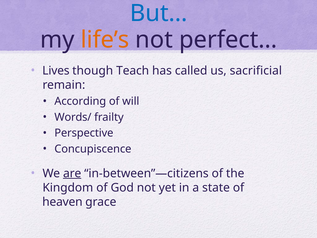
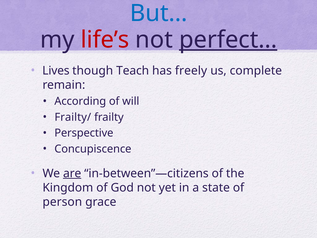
life’s colour: orange -> red
perfect… underline: none -> present
called: called -> freely
sacrificial: sacrificial -> complete
Words/: Words/ -> Frailty/
heaven: heaven -> person
